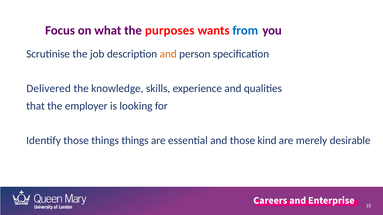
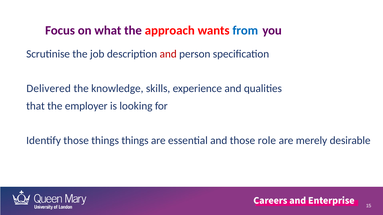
purposes: purposes -> approach
and at (168, 54) colour: orange -> red
kind: kind -> role
